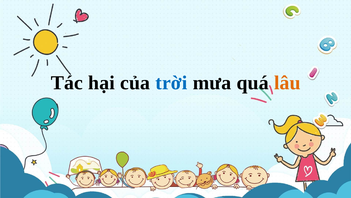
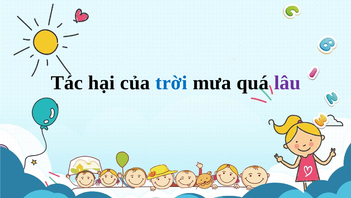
lâu colour: orange -> purple
